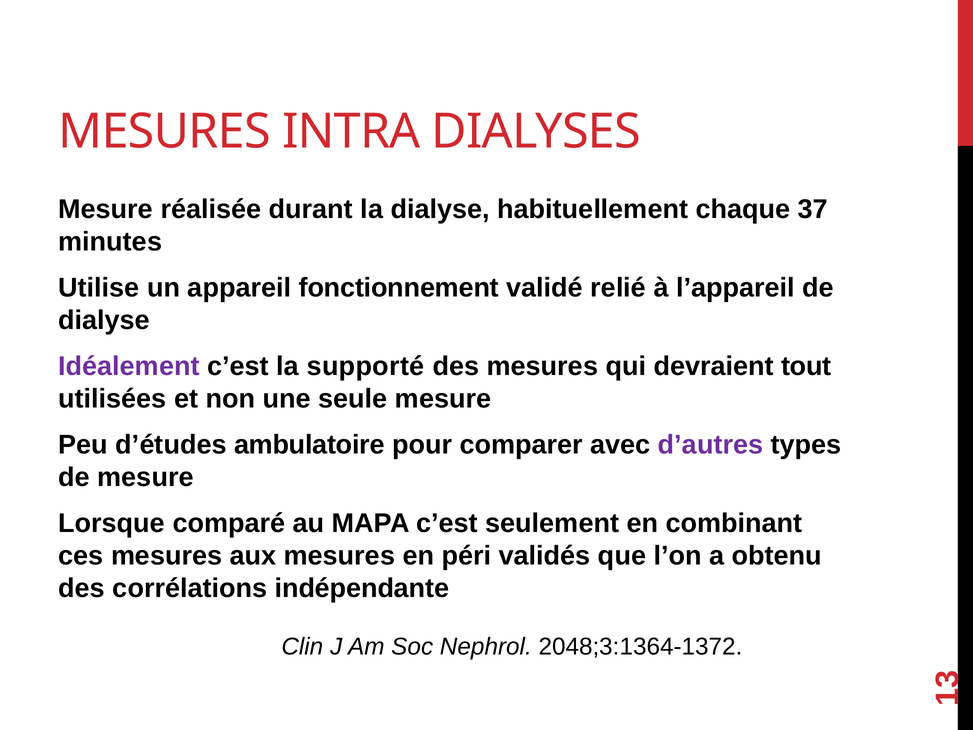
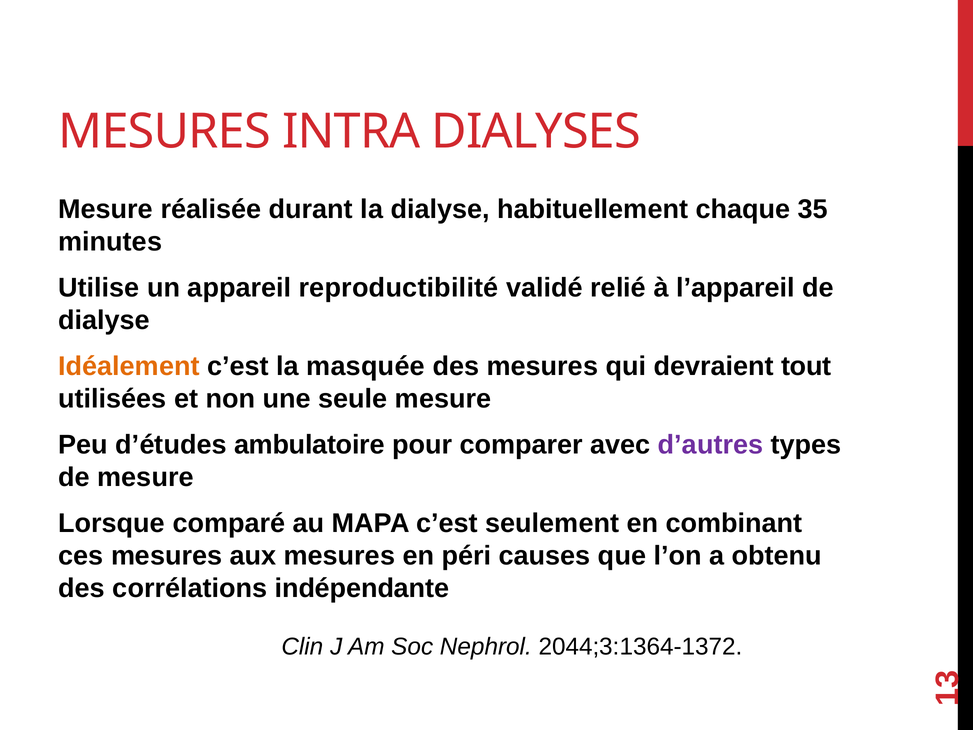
37: 37 -> 35
fonctionnement: fonctionnement -> reproductibilité
Idéalement colour: purple -> orange
supporté: supporté -> masquée
validés: validés -> causes
2048;3:1364-1372: 2048;3:1364-1372 -> 2044;3:1364-1372
